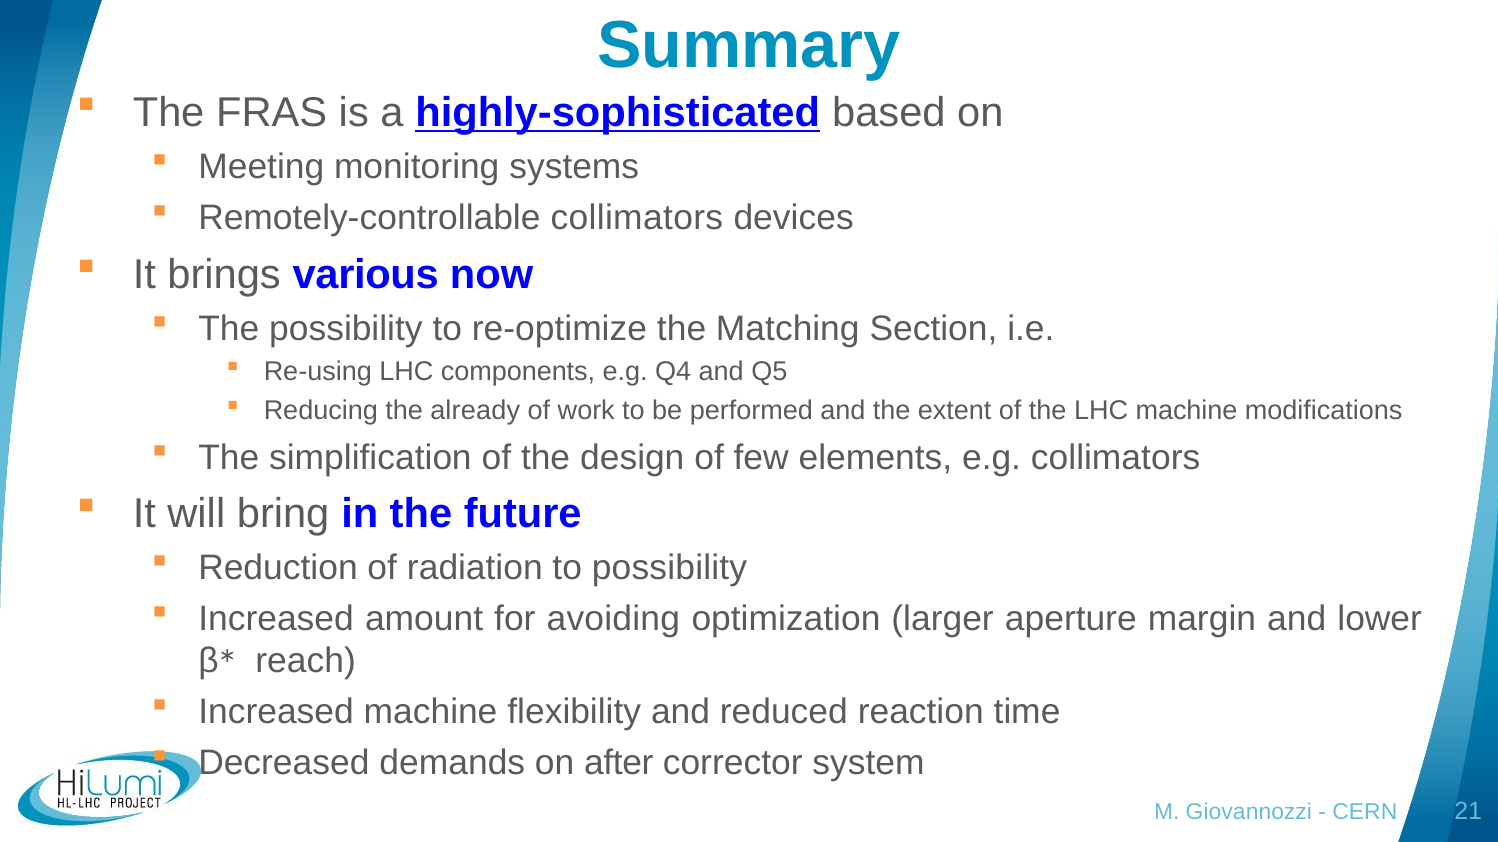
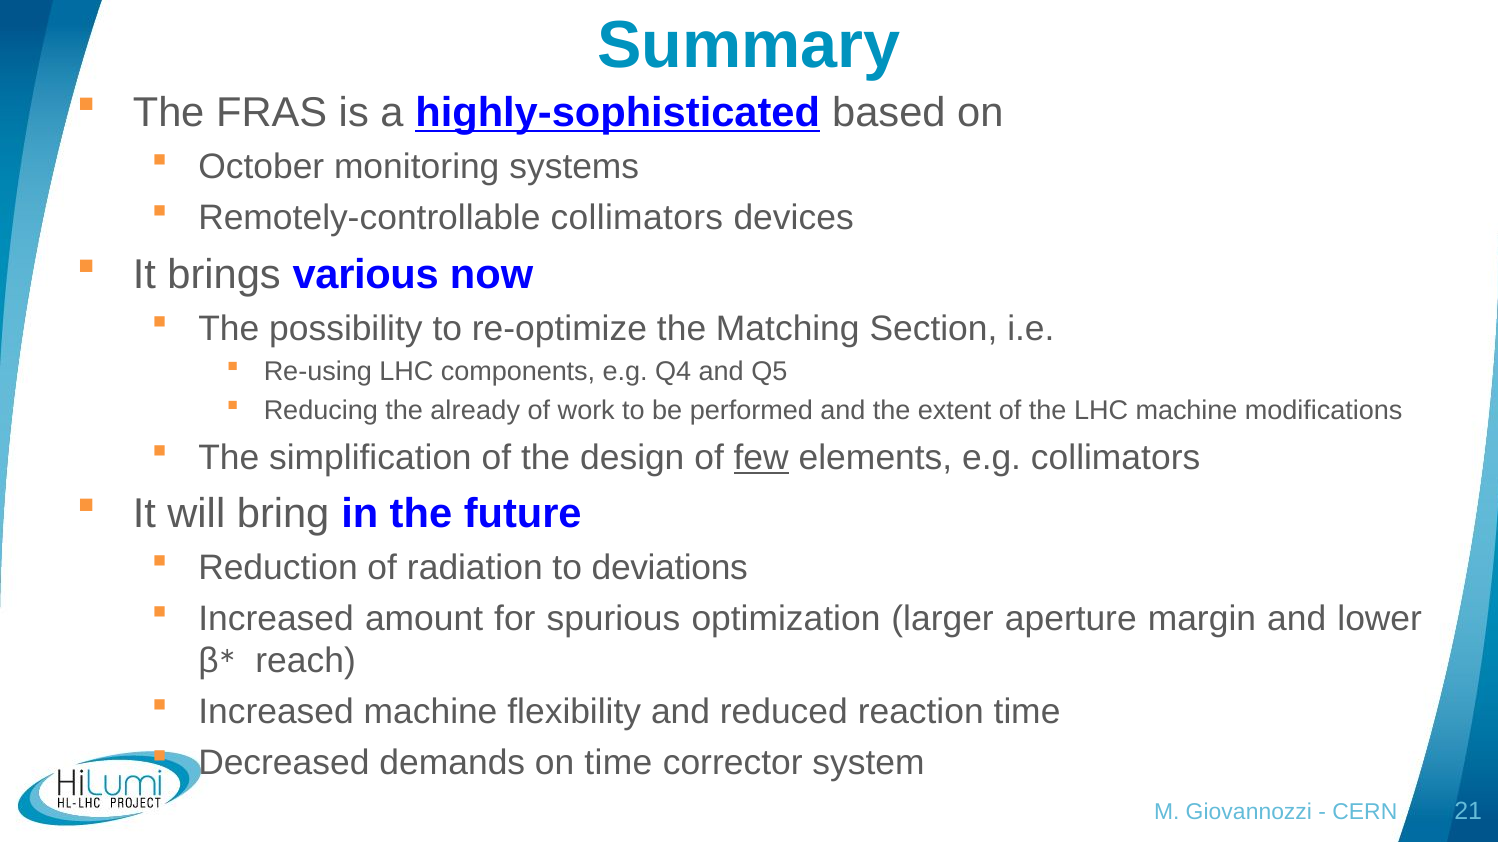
Meeting: Meeting -> October
few underline: none -> present
to possibility: possibility -> deviations
avoiding: avoiding -> spurious
on after: after -> time
